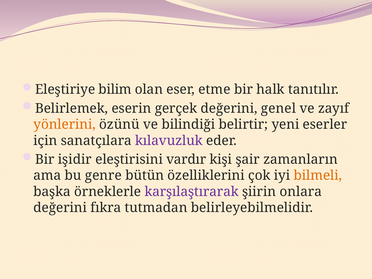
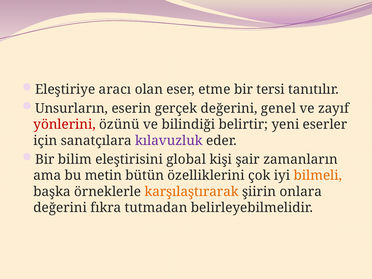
bilim: bilim -> aracı
halk: halk -> tersi
Belirlemek: Belirlemek -> Unsurların
yönlerini colour: orange -> red
işidir: işidir -> bilim
vardır: vardır -> global
genre: genre -> metin
karşılaştırarak colour: purple -> orange
